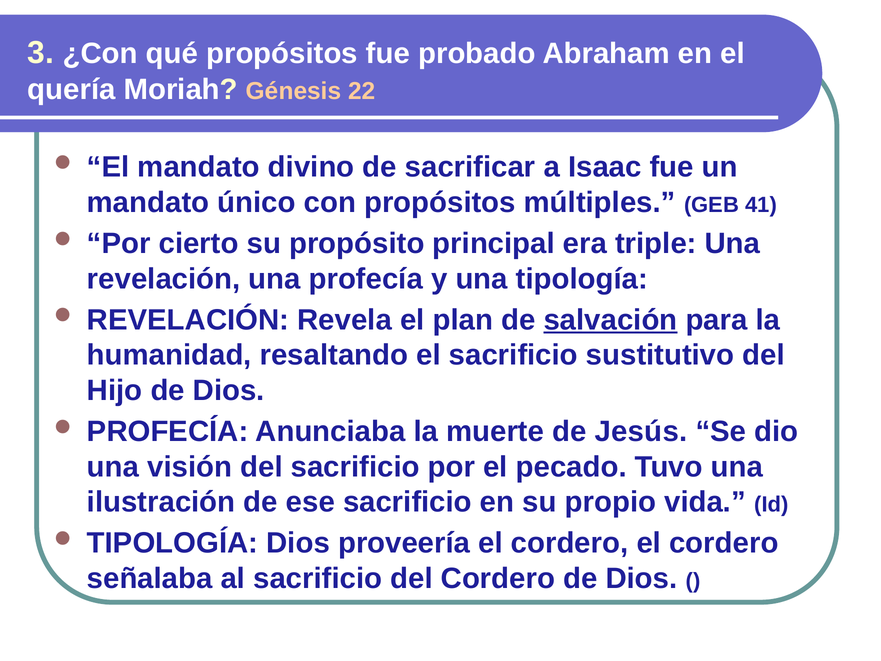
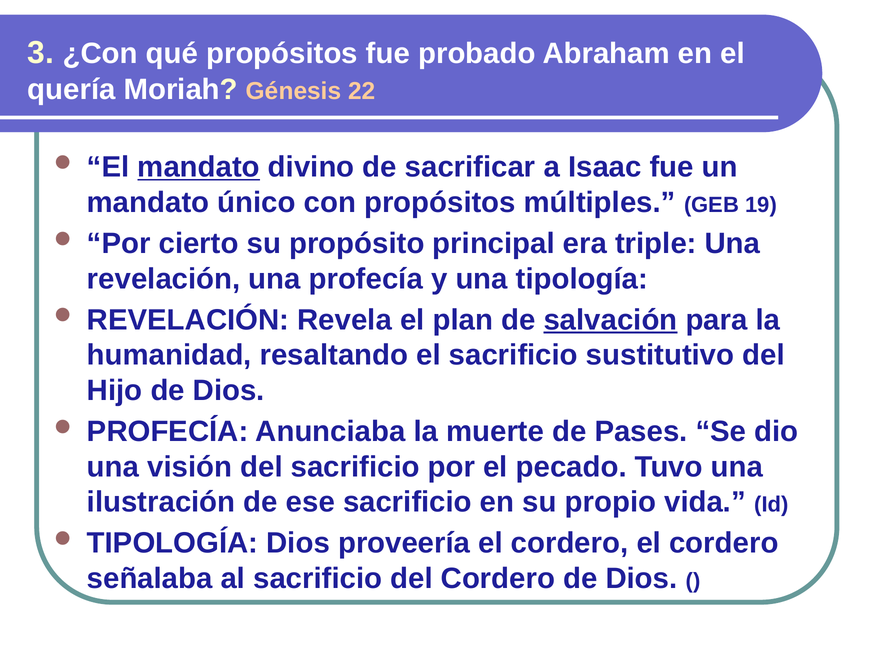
mandato at (199, 167) underline: none -> present
41: 41 -> 19
Jesús: Jesús -> Pases
